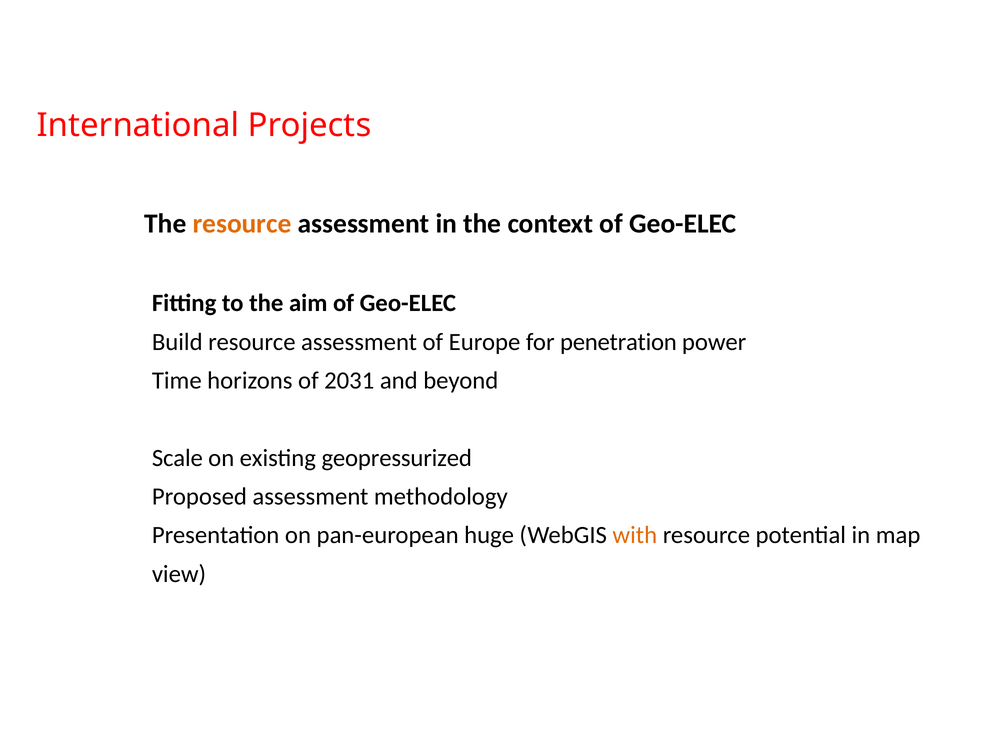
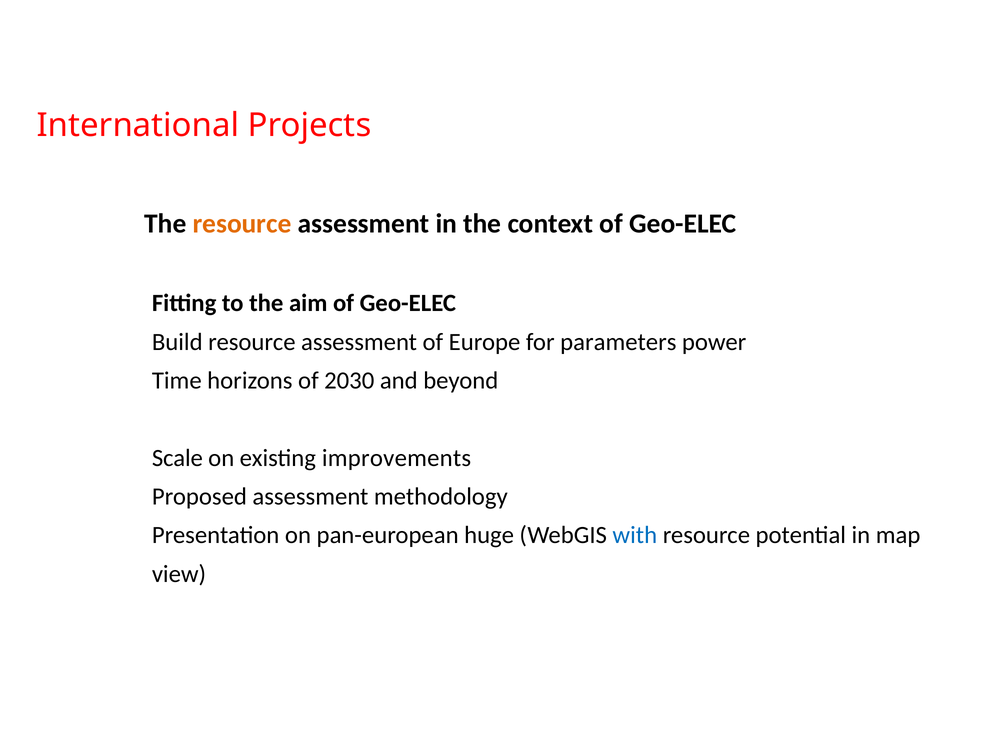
penetration: penetration -> parameters
2031: 2031 -> 2030
geopressurized: geopressurized -> improvements
with colour: orange -> blue
